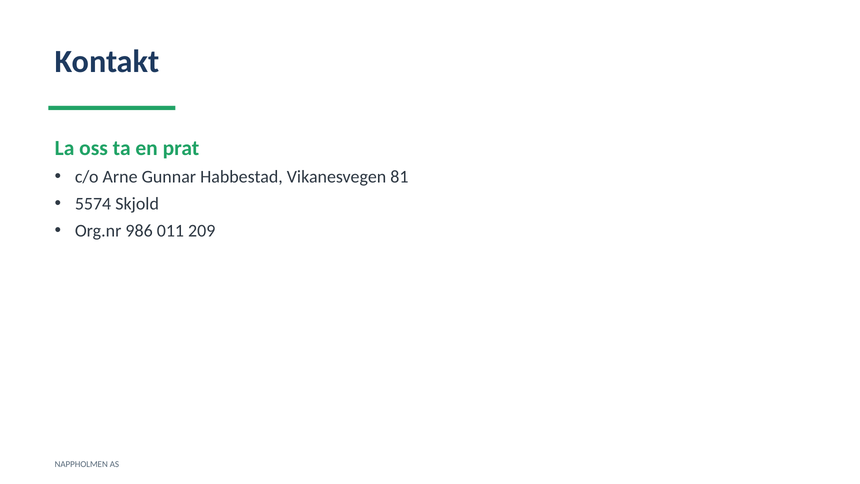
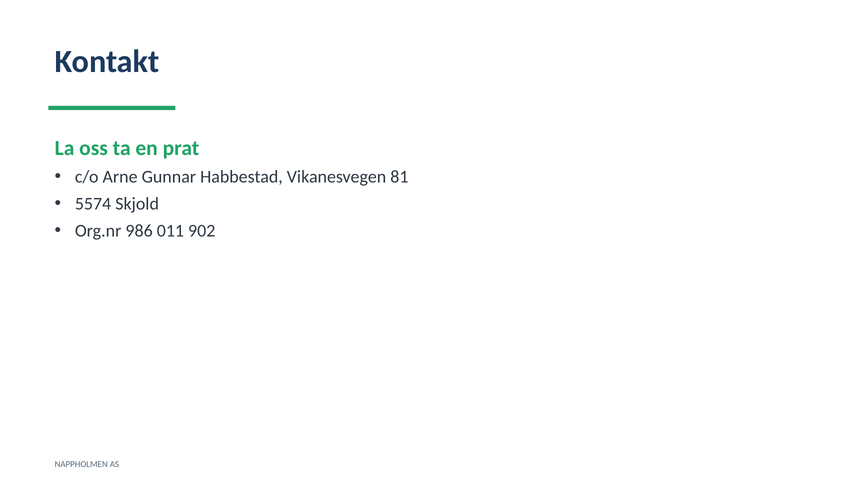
209: 209 -> 902
